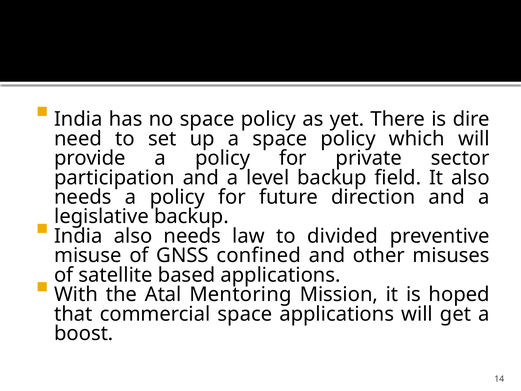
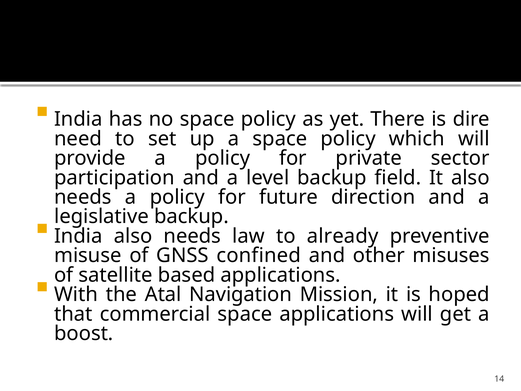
divided: divided -> already
Mentoring: Mentoring -> Navigation
